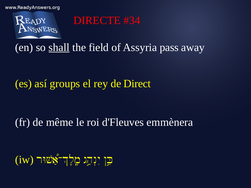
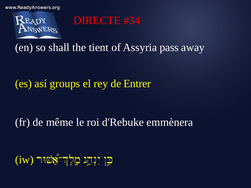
shall underline: present -> none
field: field -> tient
Direct: Direct -> Entrer
d'Fleuves: d'Fleuves -> d'Rebuke
